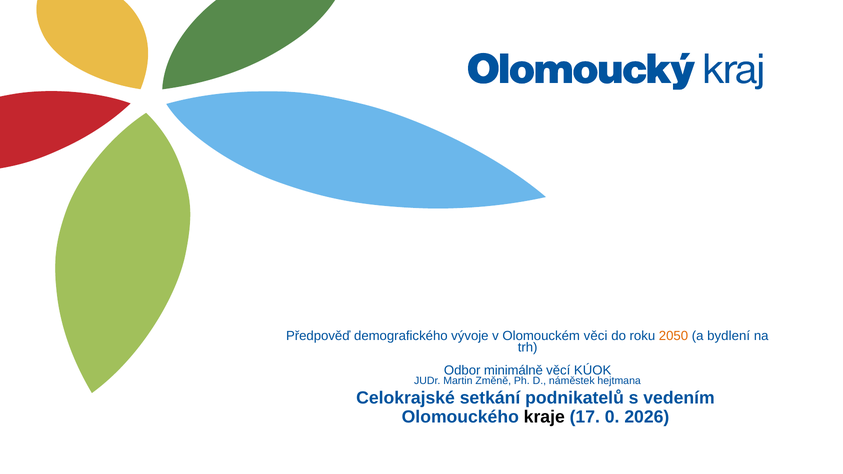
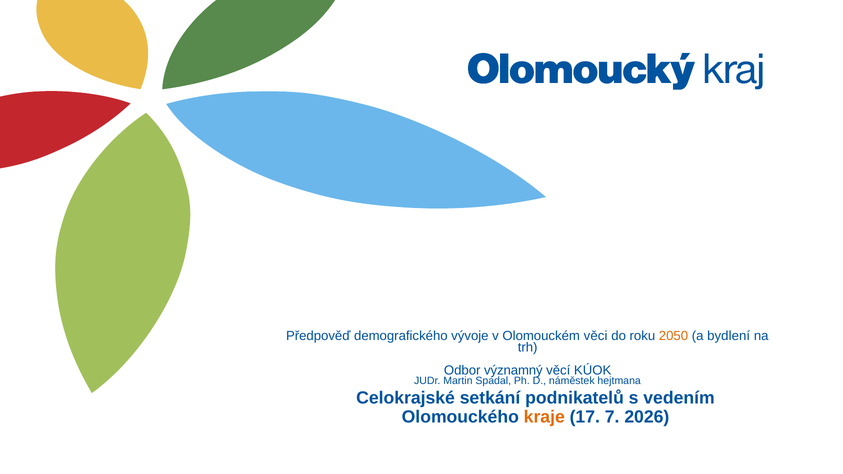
minimálně: minimálně -> významný
Změně: Změně -> Spadal
kraje colour: black -> orange
0: 0 -> 7
